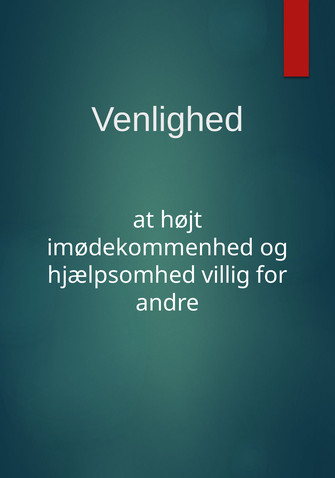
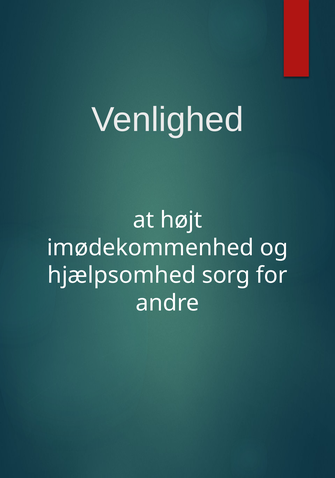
villig: villig -> sorg
